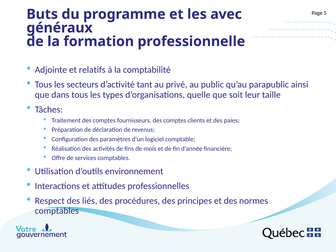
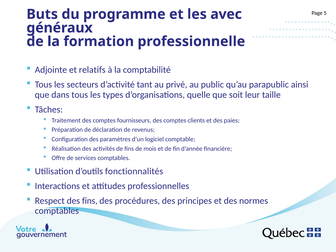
environnement: environnement -> fonctionnalités
des liés: liés -> fins
